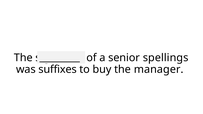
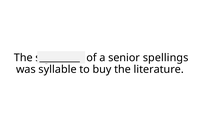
suffixes: suffixes -> syllable
manager: manager -> literature
